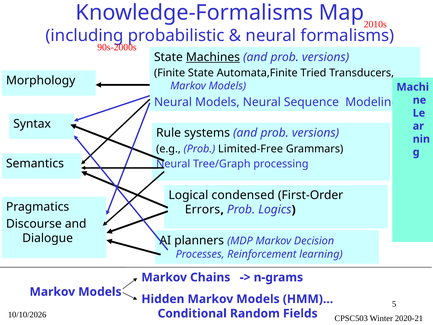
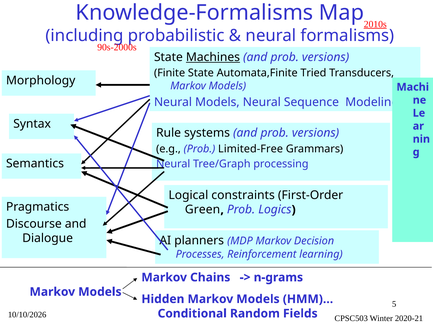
2010s underline: none -> present
condensed: condensed -> constraints
Errors: Errors -> Green
